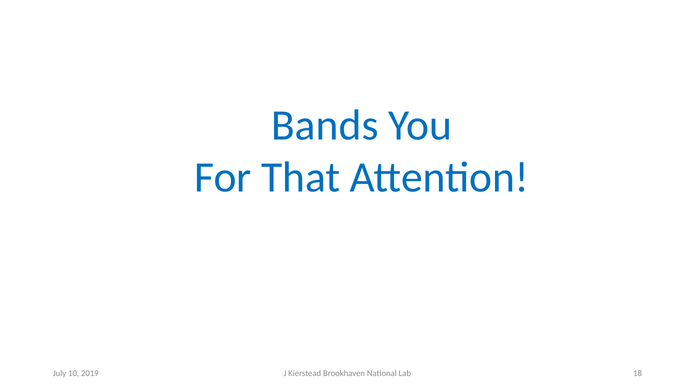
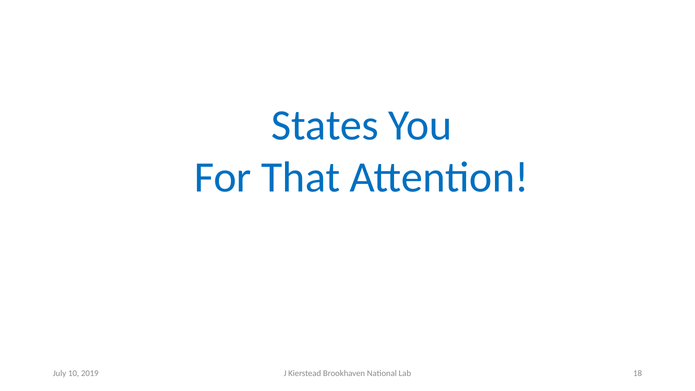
Bands: Bands -> States
